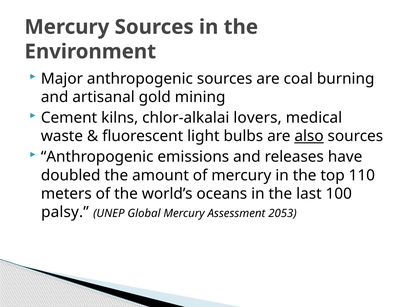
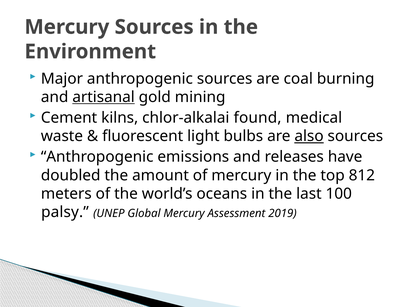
artisanal underline: none -> present
lovers: lovers -> found
110: 110 -> 812
2053: 2053 -> 2019
